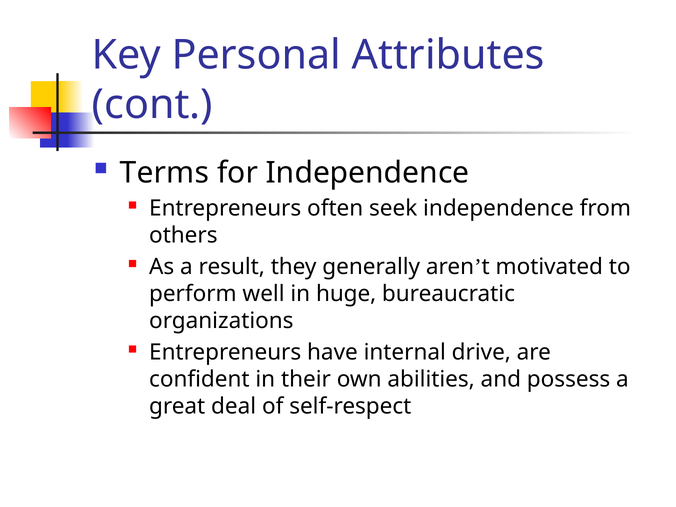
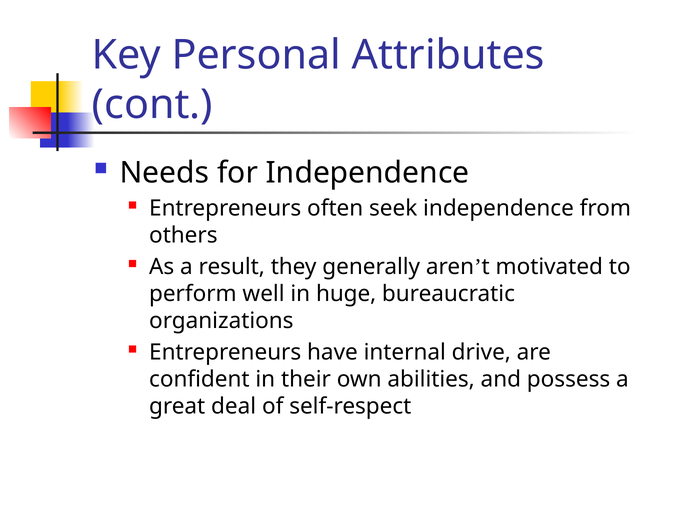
Terms: Terms -> Needs
